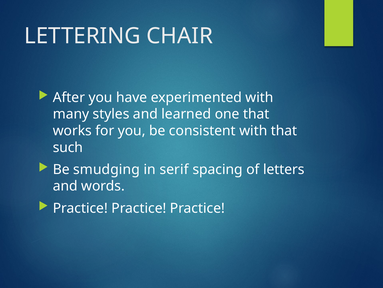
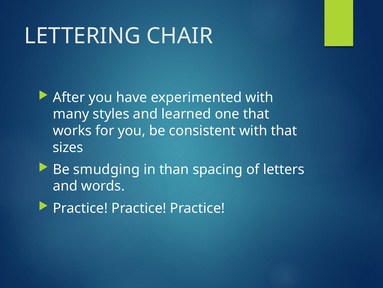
such: such -> sizes
serif: serif -> than
